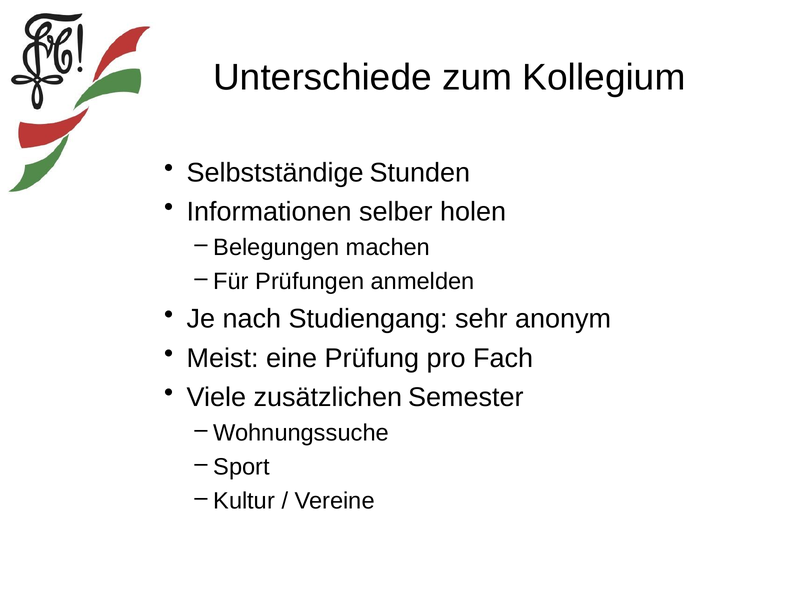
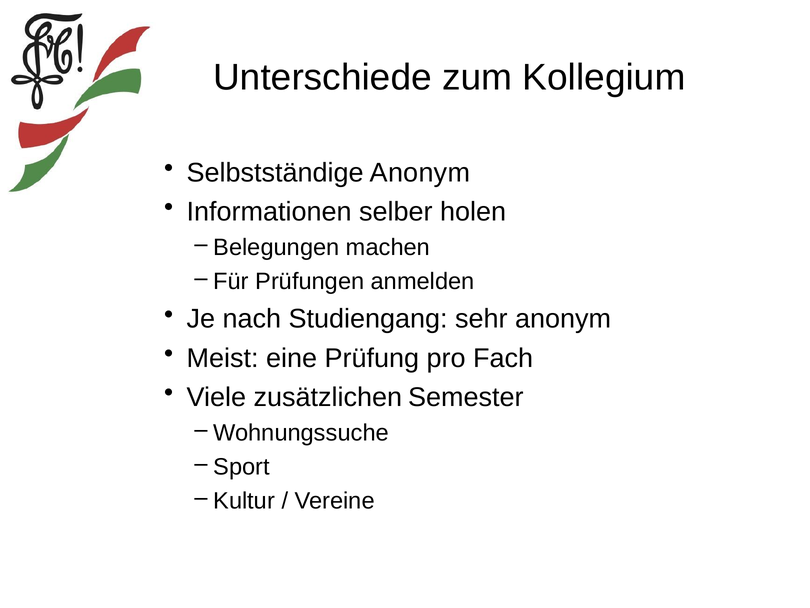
Selbstständige Stunden: Stunden -> Anonym
